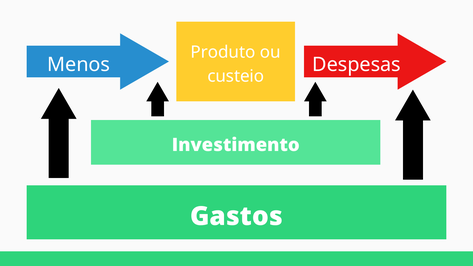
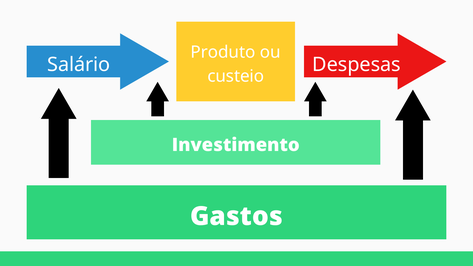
Menos: Menos -> Salário
